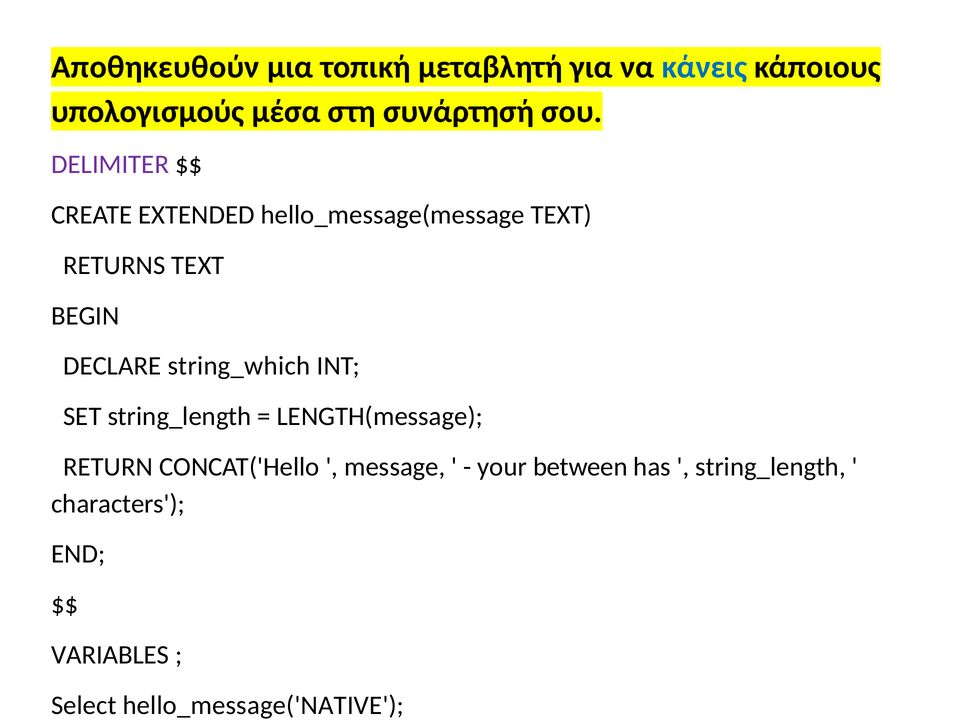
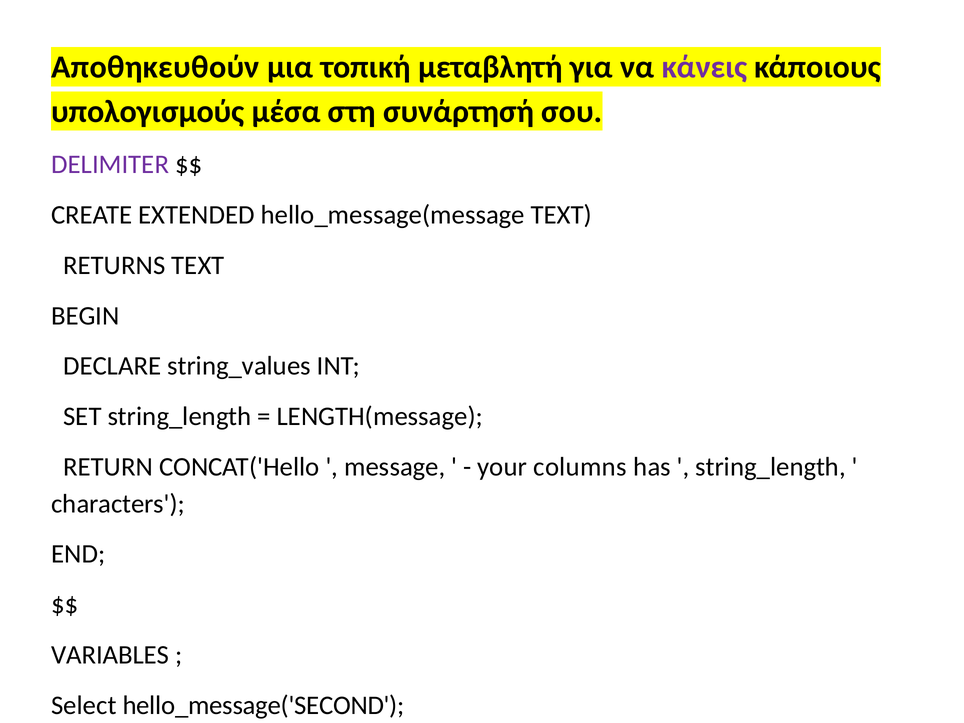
κάνεις colour: blue -> purple
string_which: string_which -> string_values
between: between -> columns
hello_message('NATIVE: hello_message('NATIVE -> hello_message('SECOND
